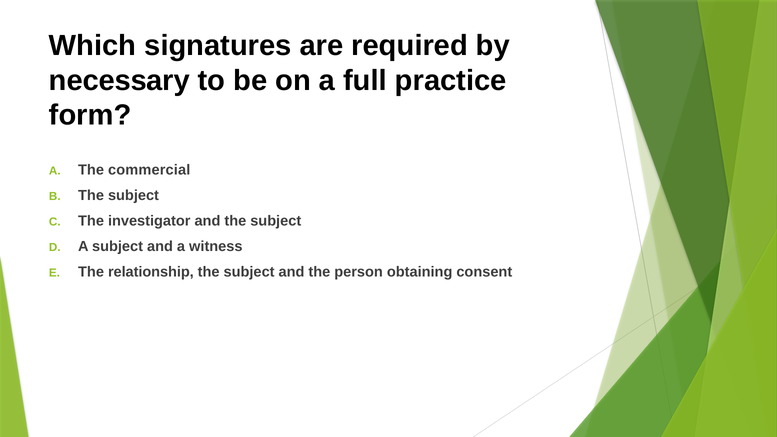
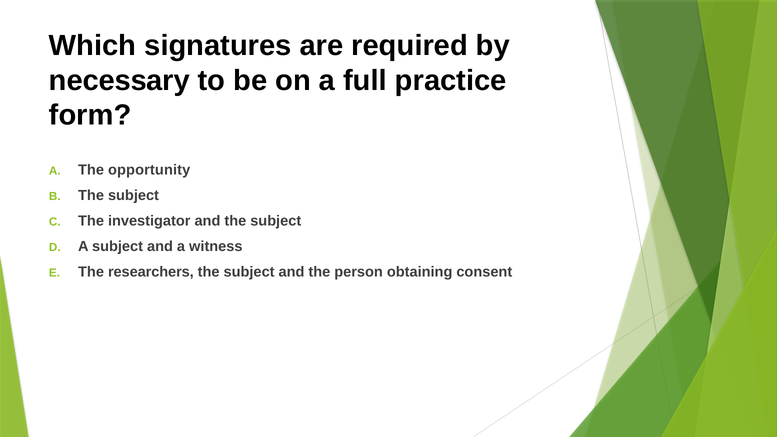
commercial: commercial -> opportunity
relationship: relationship -> researchers
